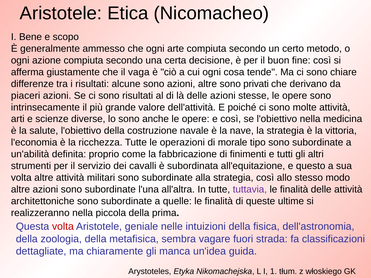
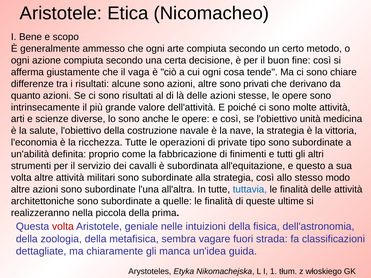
piaceri: piaceri -> quanto
l'obiettivo nella: nella -> unità
morale: morale -> private
tuttavia colour: purple -> blue
